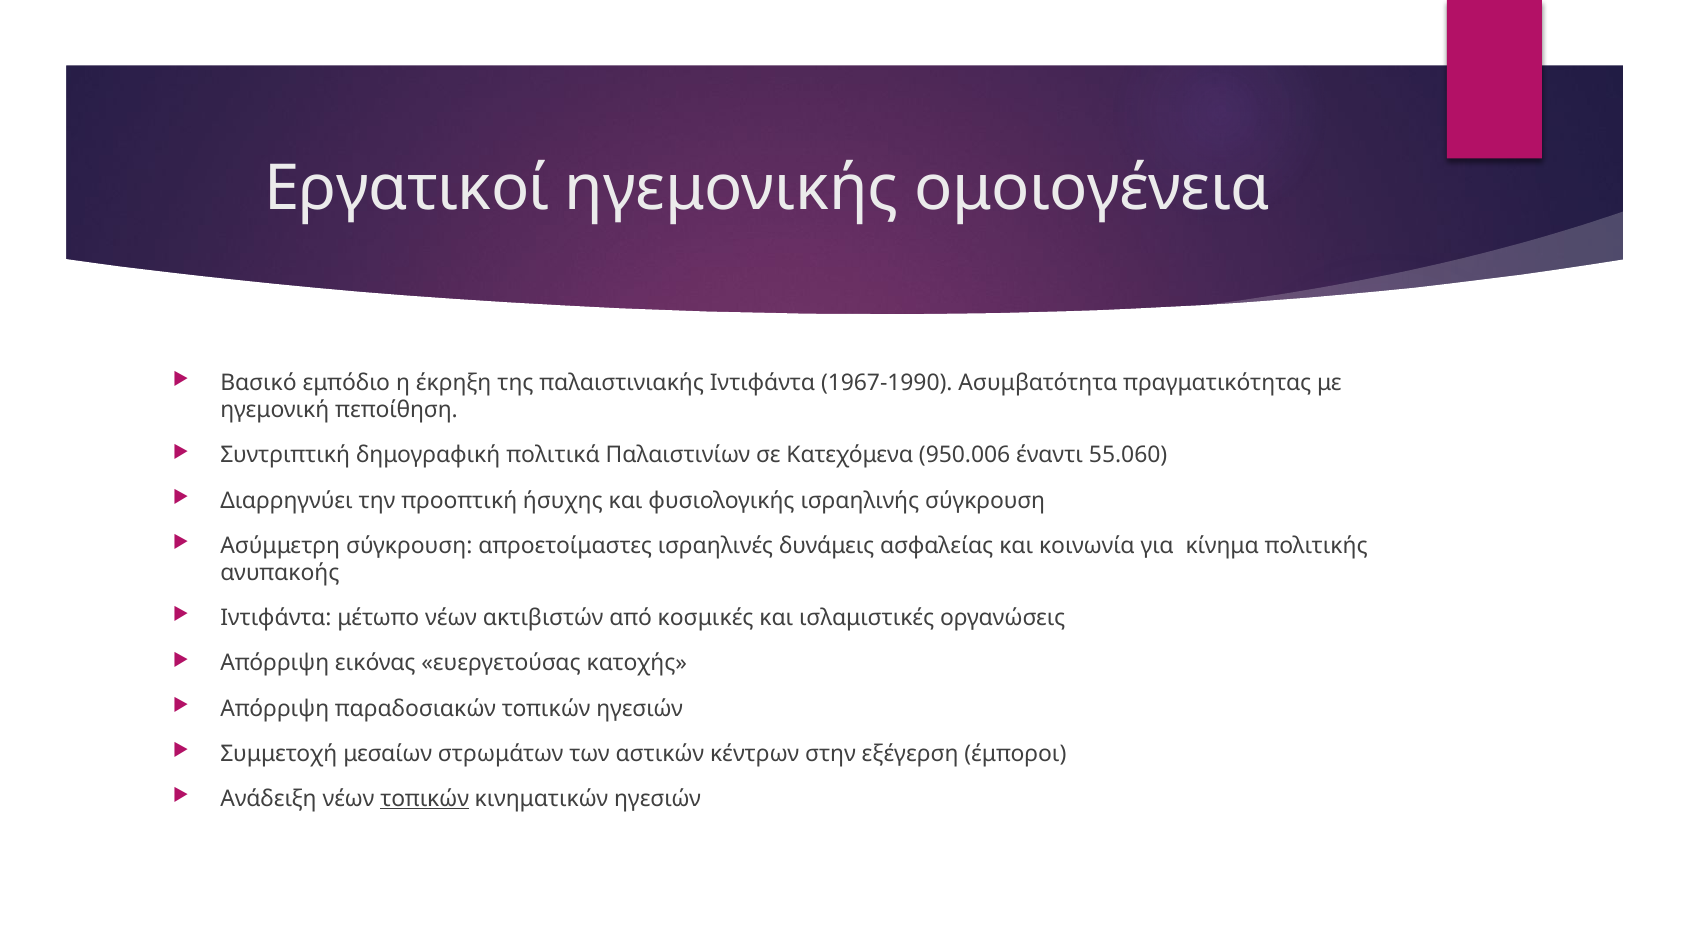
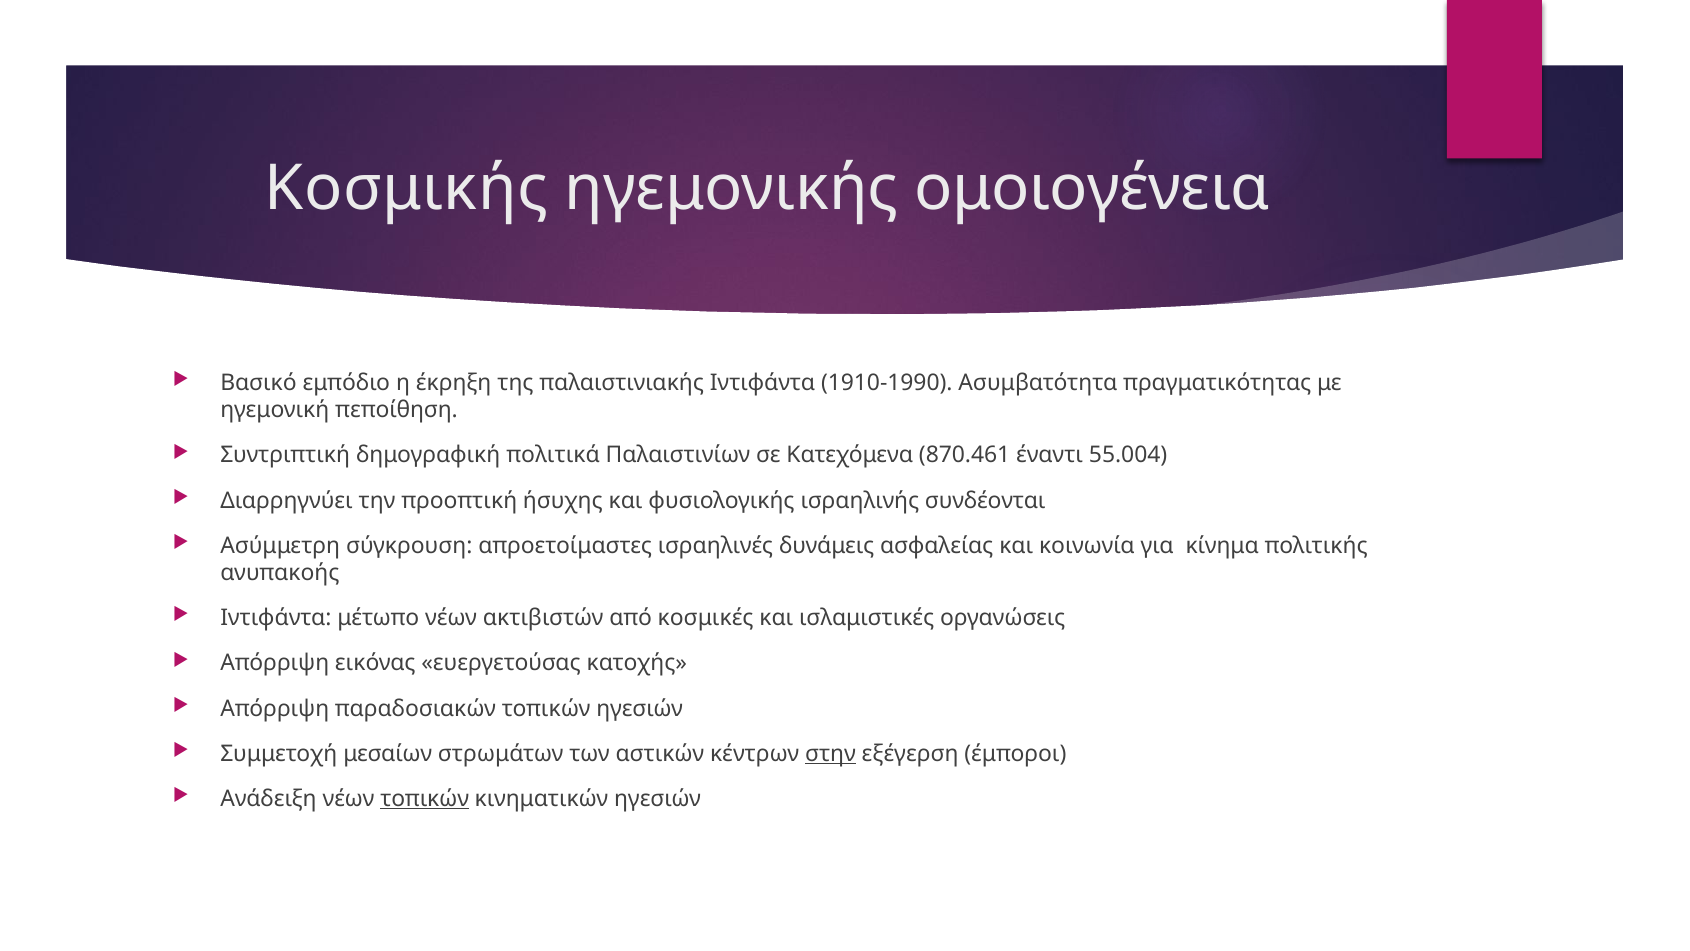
Εργατικοί: Εργατικοί -> Κοσμικής
1967-1990: 1967-1990 -> 1910-1990
950.006: 950.006 -> 870.461
55.060: 55.060 -> 55.004
ισραηλινής σύγκρουση: σύγκρουση -> συνδέονται
στην underline: none -> present
